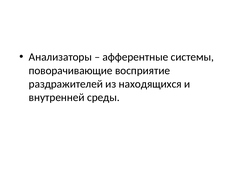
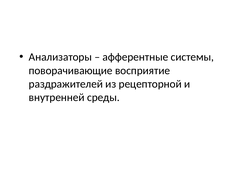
находящихся: находящихся -> рецепторной
